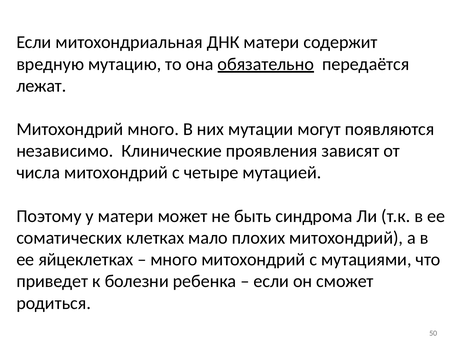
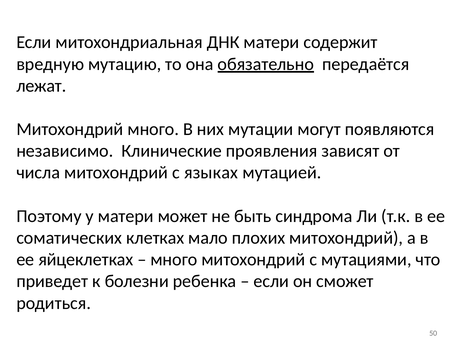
четыре: четыре -> языках
